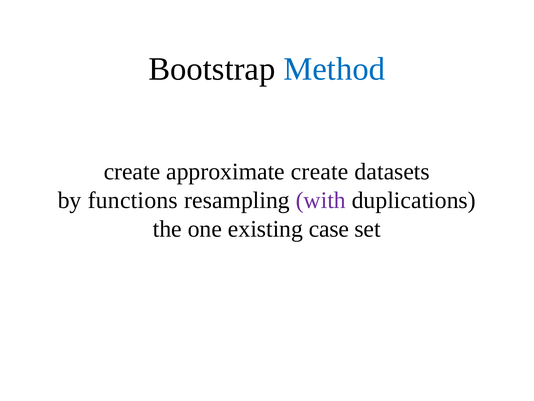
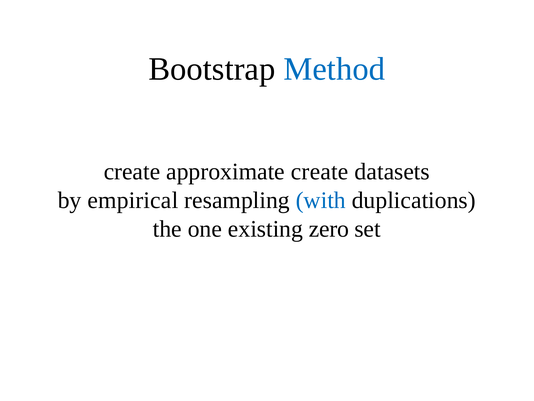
functions: functions -> empirical
with colour: purple -> blue
case: case -> zero
